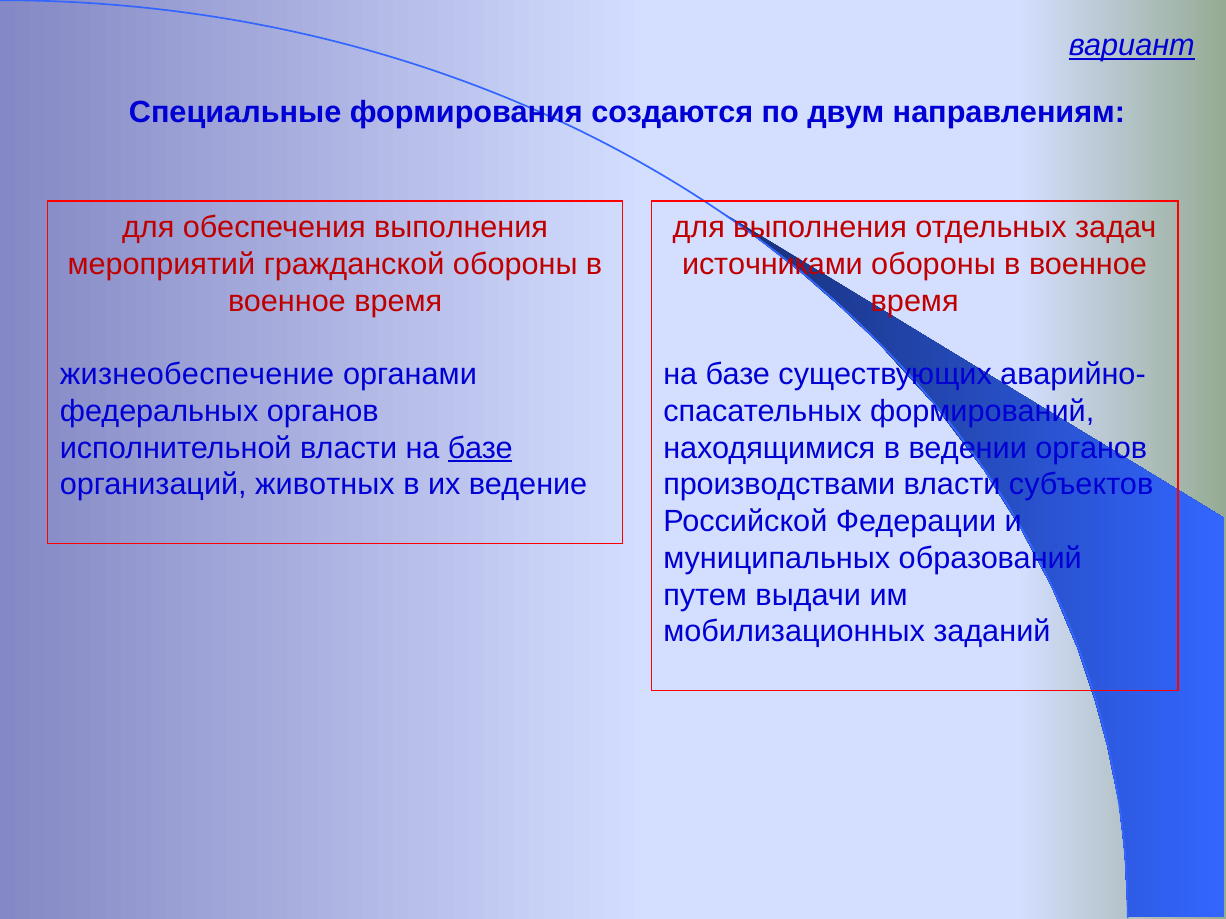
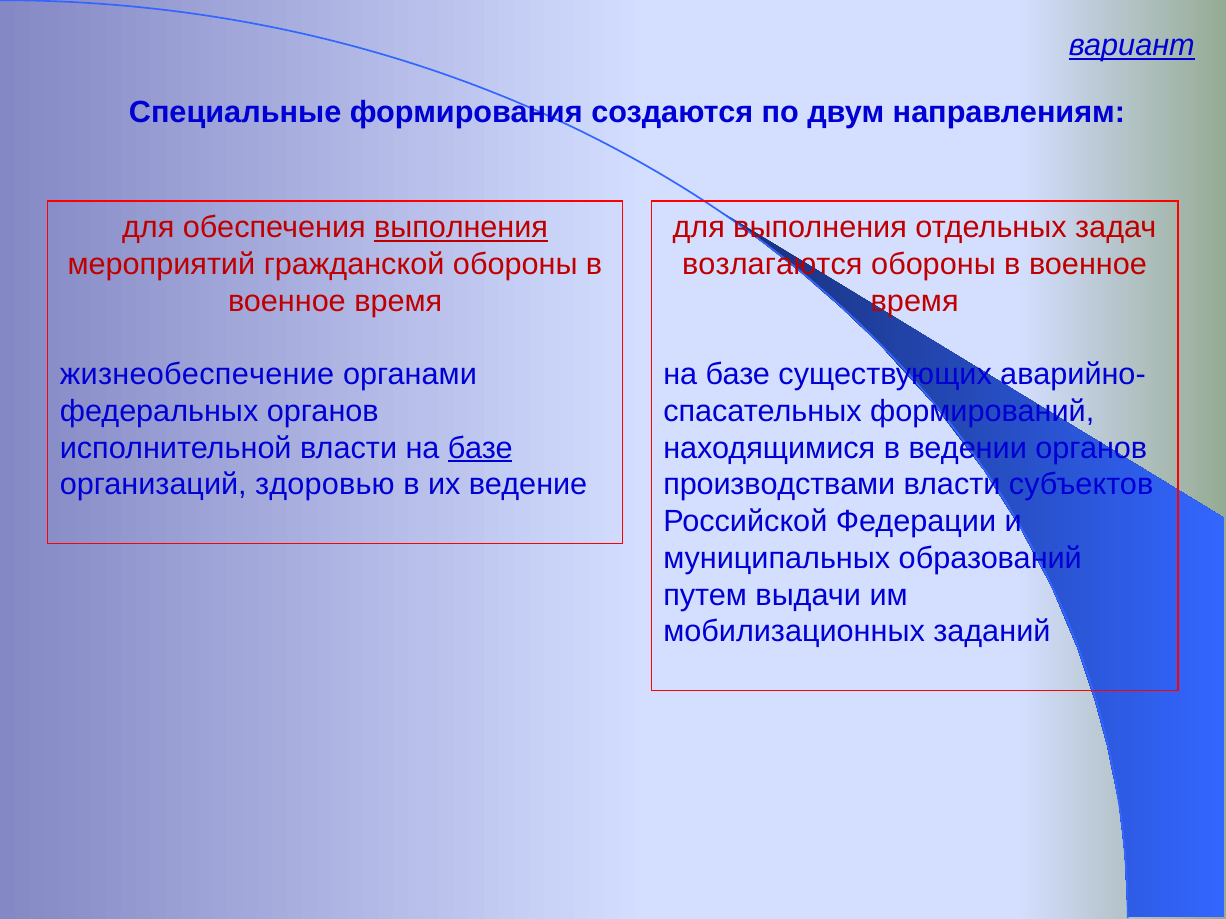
выполнения at (461, 228) underline: none -> present
источниками: источниками -> возлагаются
животных: животных -> здоровью
